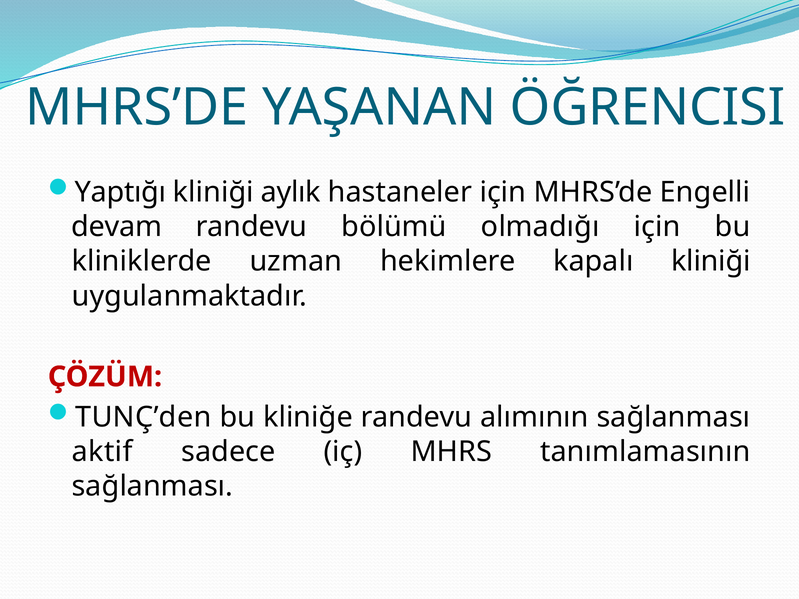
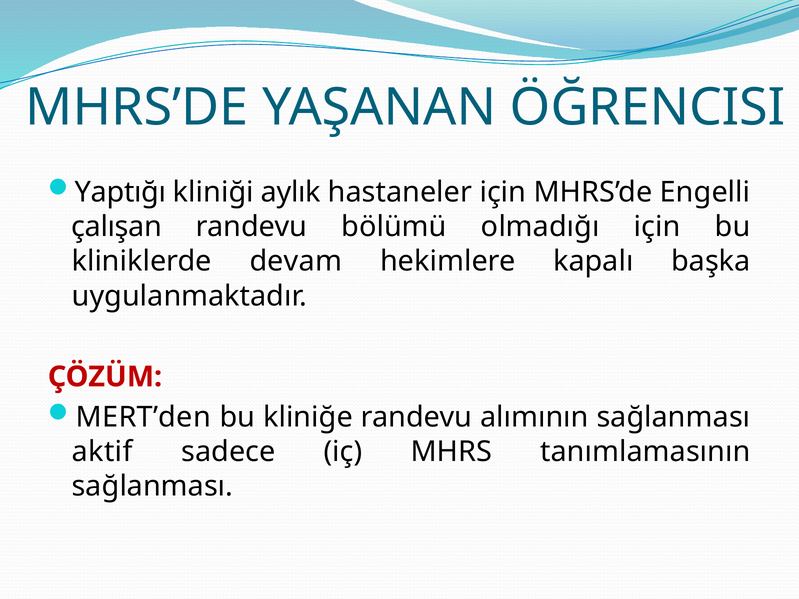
devam: devam -> çalışan
uzman: uzman -> devam
kapalı kliniği: kliniği -> başka
TUNÇ’den: TUNÇ’den -> MERT’den
